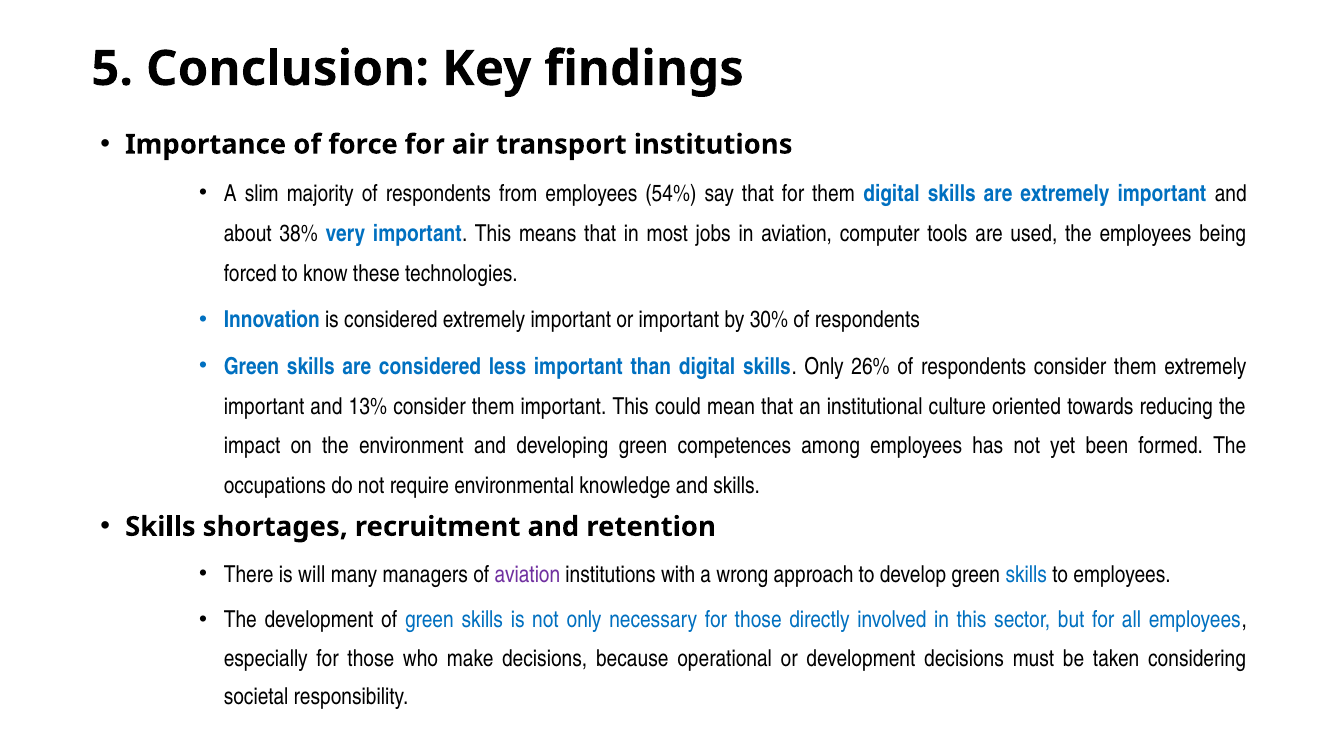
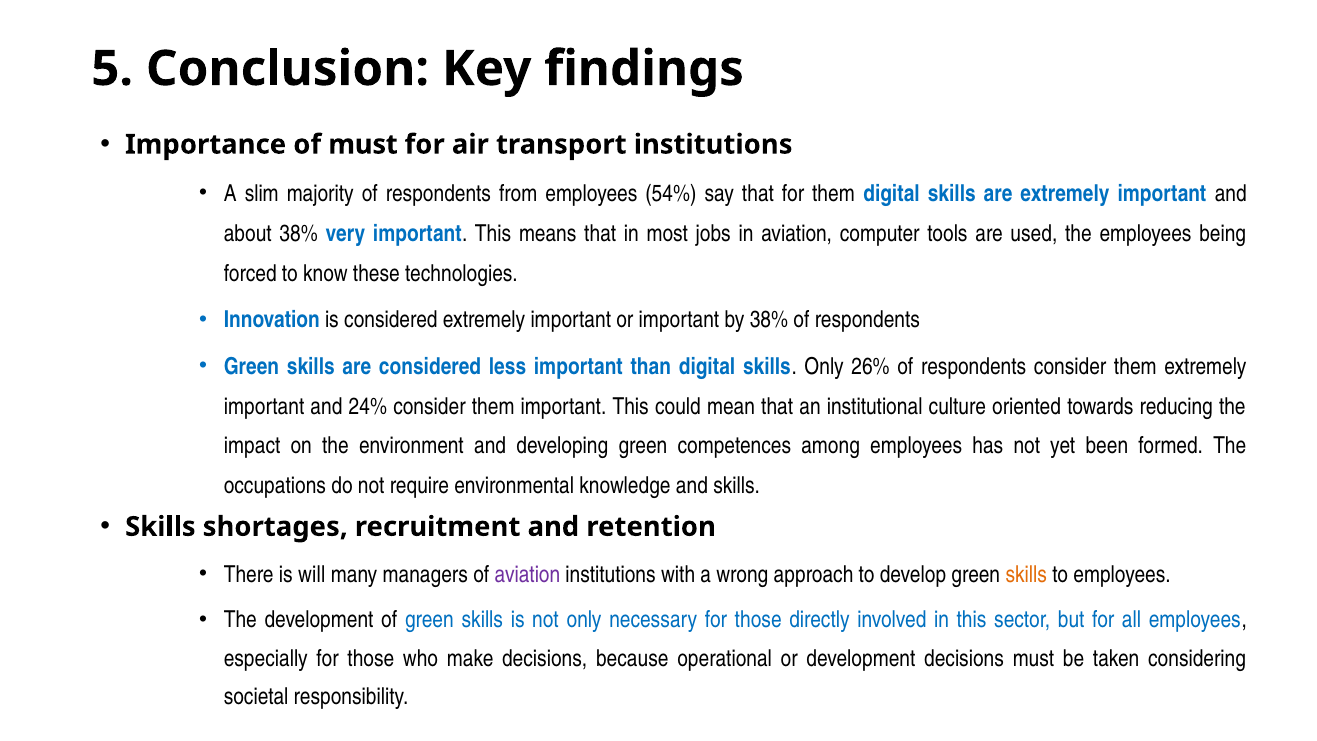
of force: force -> must
by 30%: 30% -> 38%
13%: 13% -> 24%
skills at (1026, 574) colour: blue -> orange
